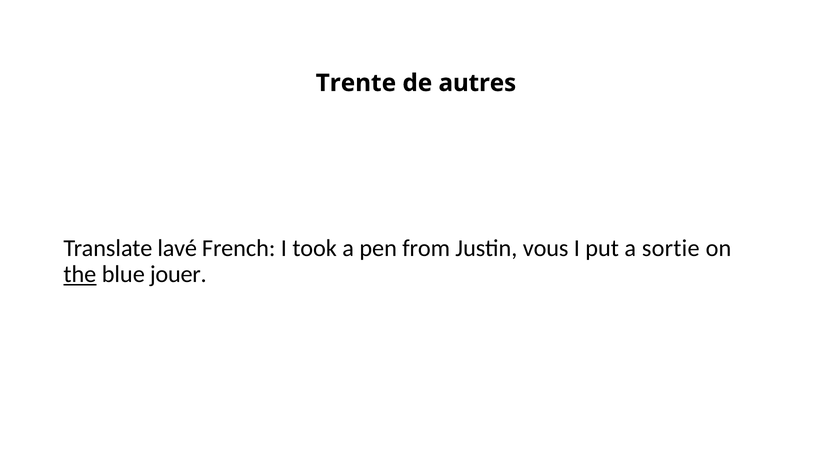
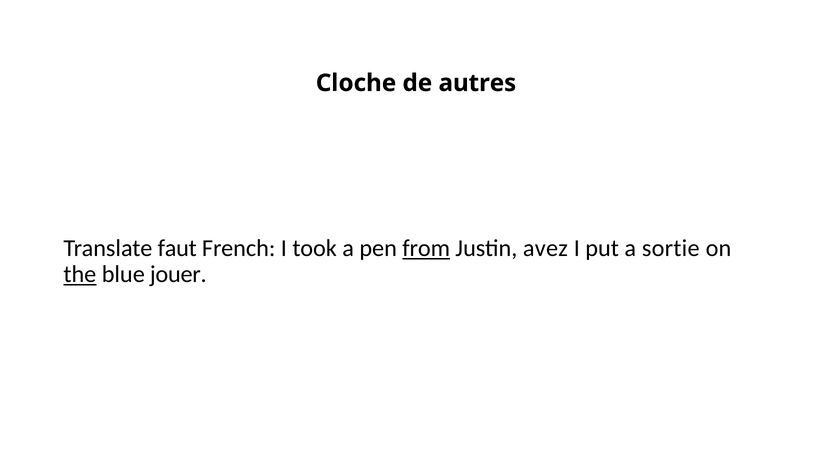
Trente: Trente -> Cloche
lavé: lavé -> faut
from underline: none -> present
vous: vous -> avez
